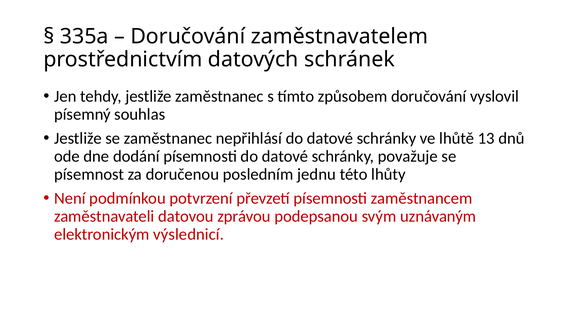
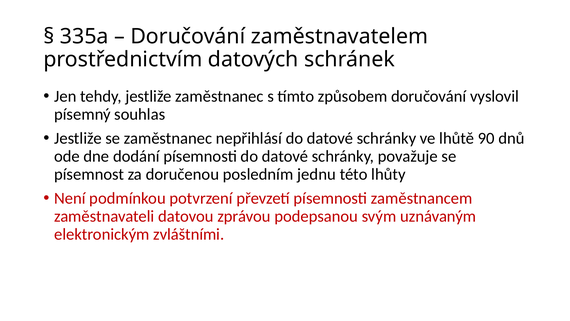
13: 13 -> 90
výslednicí: výslednicí -> zvláštními
